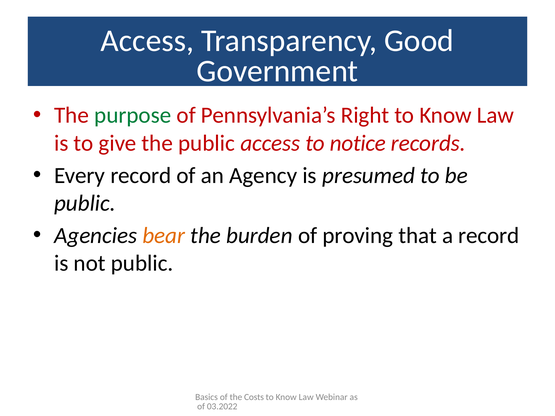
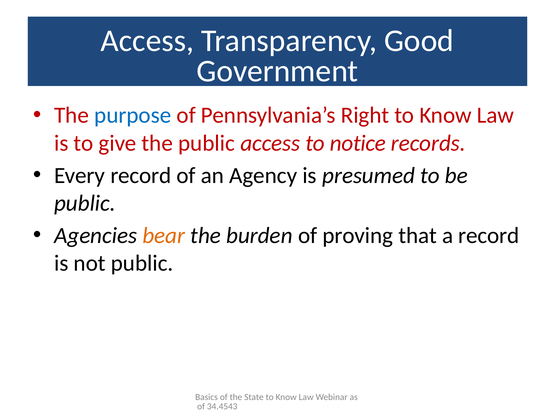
purpose colour: green -> blue
Costs: Costs -> State
03.2022: 03.2022 -> 34.4543
